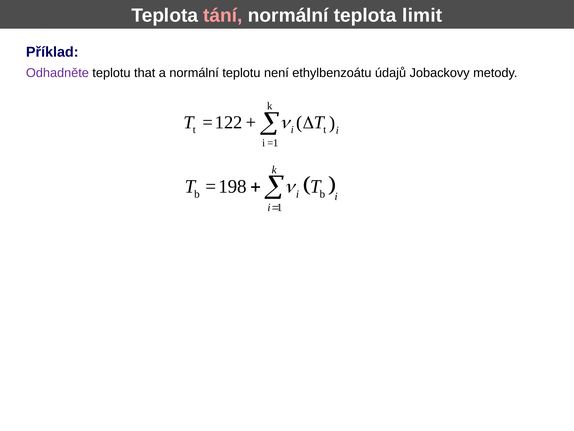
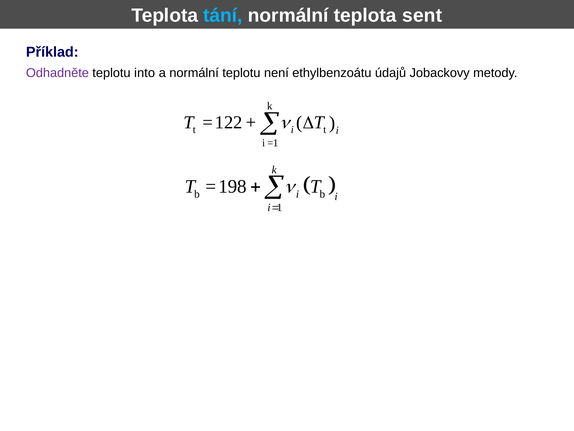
tání colour: pink -> light blue
limit: limit -> sent
that: that -> into
